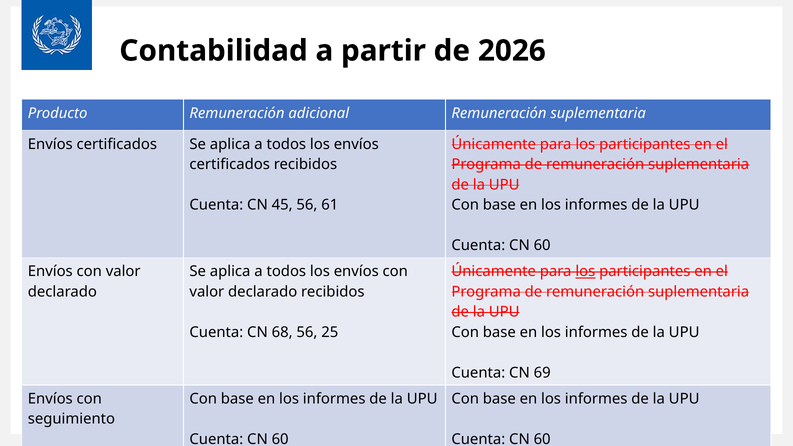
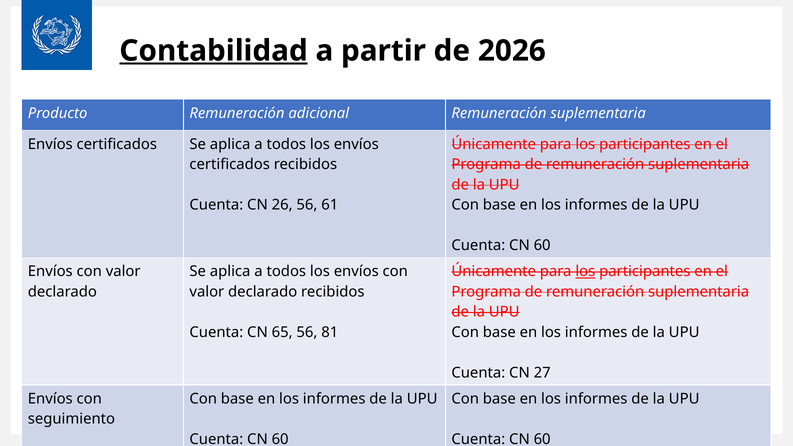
Contabilidad underline: none -> present
45: 45 -> 26
68: 68 -> 65
25: 25 -> 81
69: 69 -> 27
